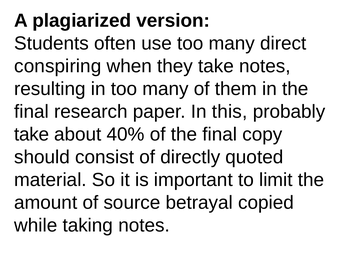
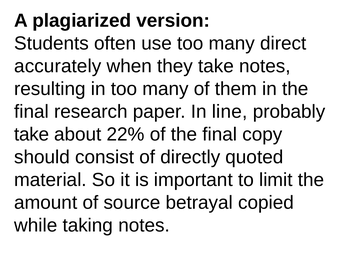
conspiring: conspiring -> accurately
this: this -> line
40%: 40% -> 22%
